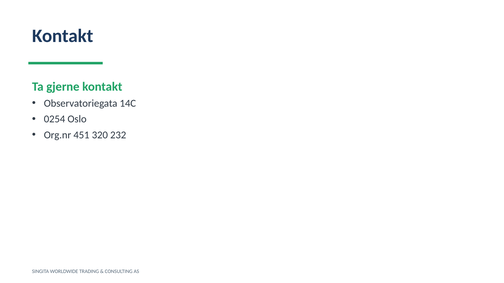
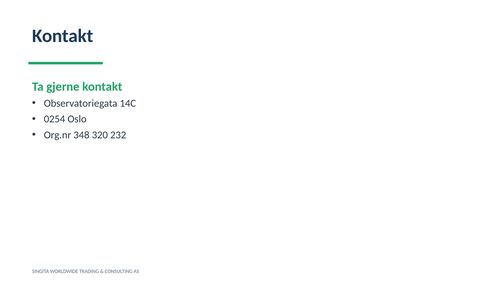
451: 451 -> 348
